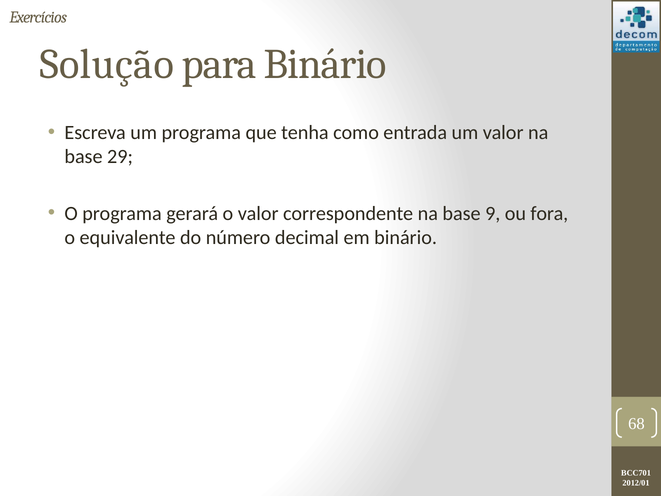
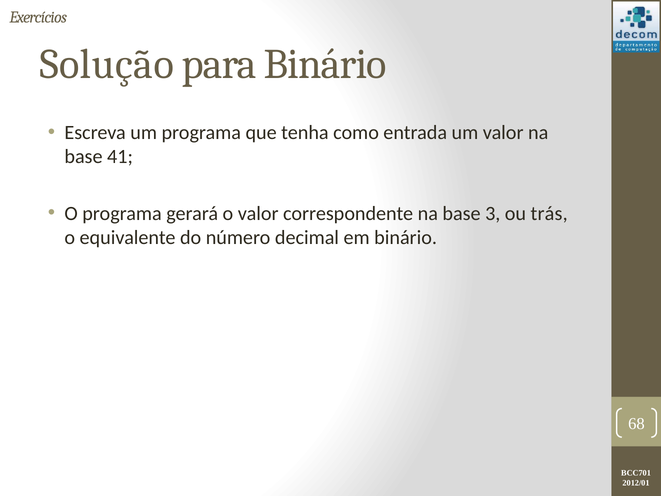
29: 29 -> 41
9: 9 -> 3
fora: fora -> trás
